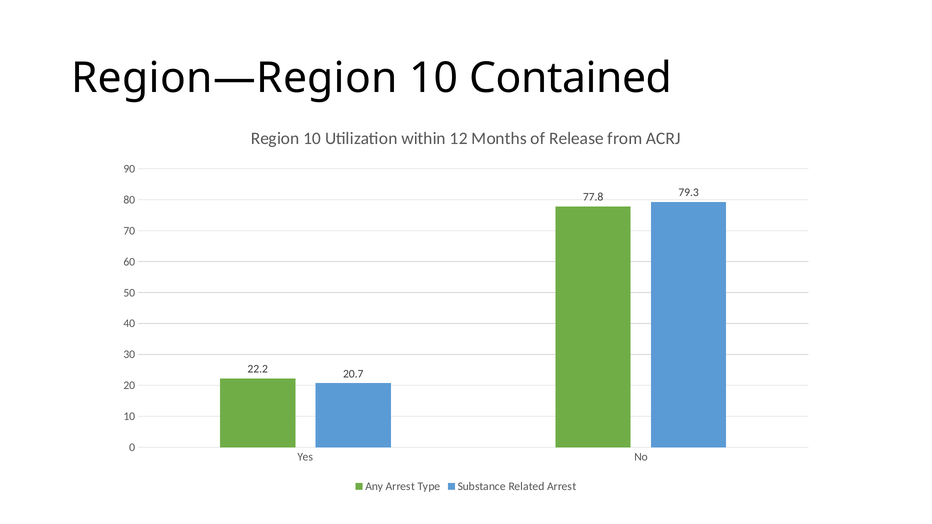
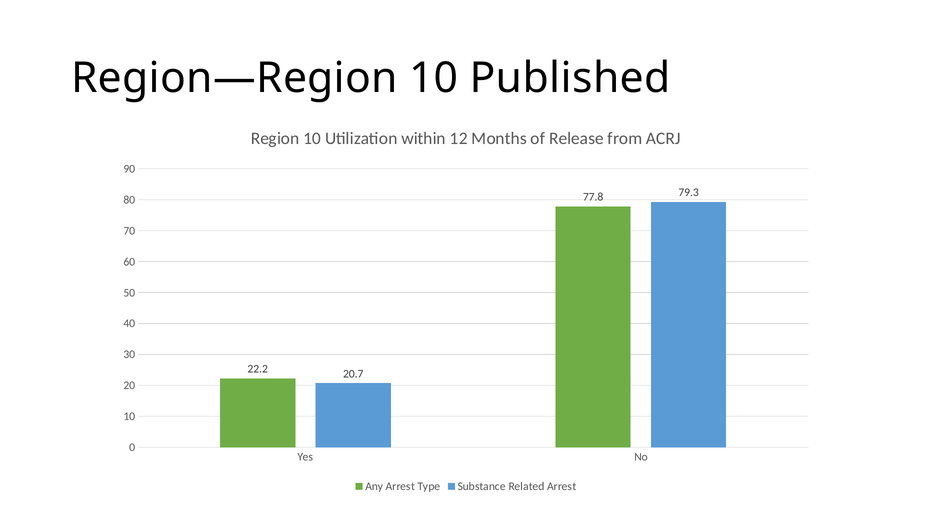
Contained: Contained -> Published
